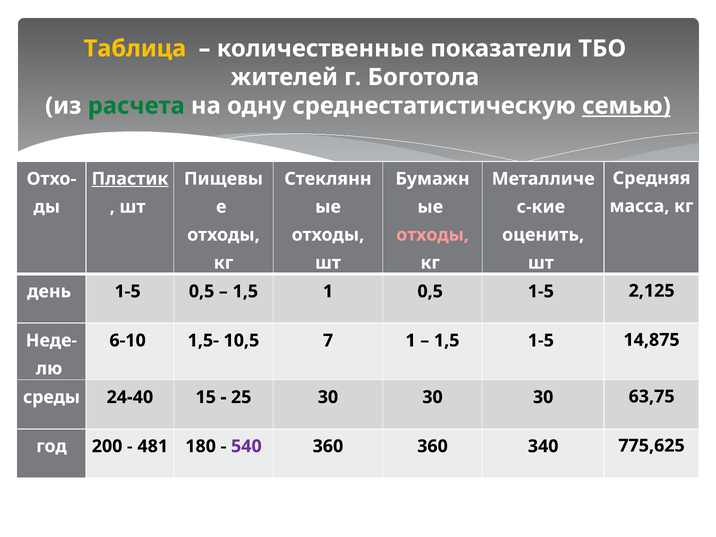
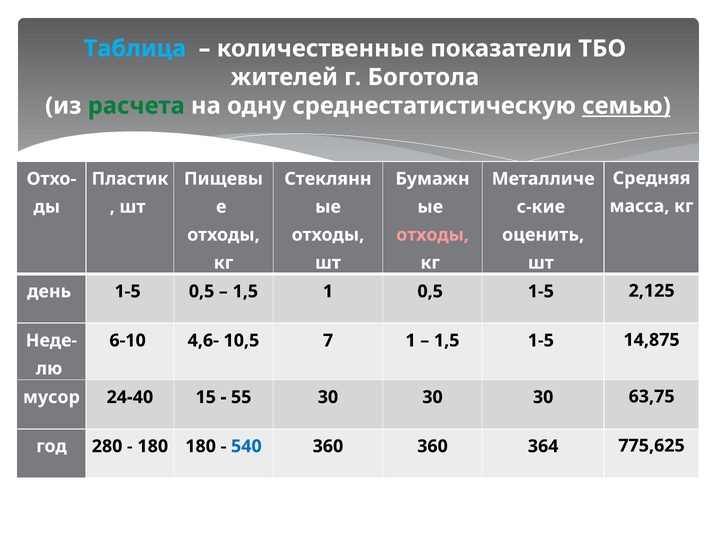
Таблица colour: yellow -> light blue
Пластик underline: present -> none
1,5-: 1,5- -> 4,6-
среды: среды -> мусор
25: 25 -> 55
200: 200 -> 280
481 at (153, 446): 481 -> 180
540 colour: purple -> blue
340: 340 -> 364
